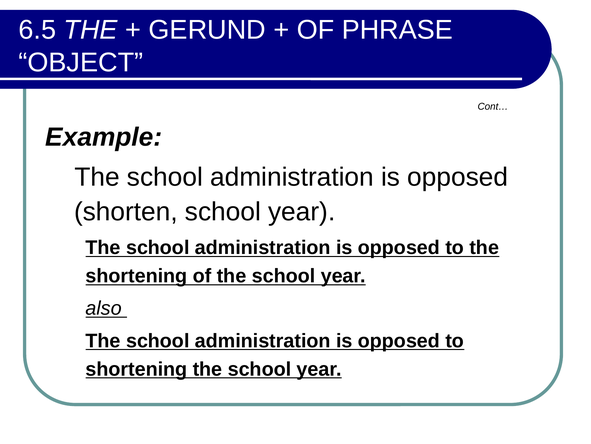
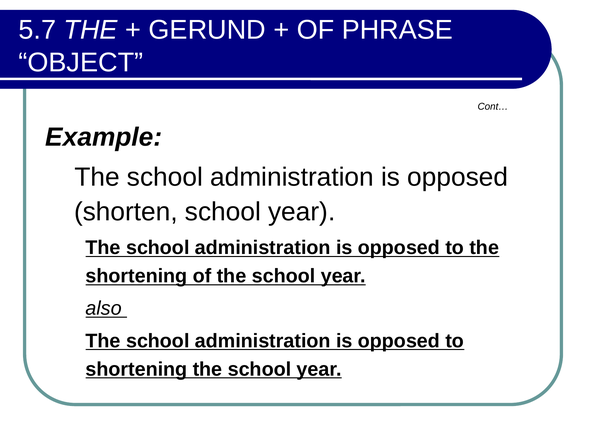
6.5: 6.5 -> 5.7
